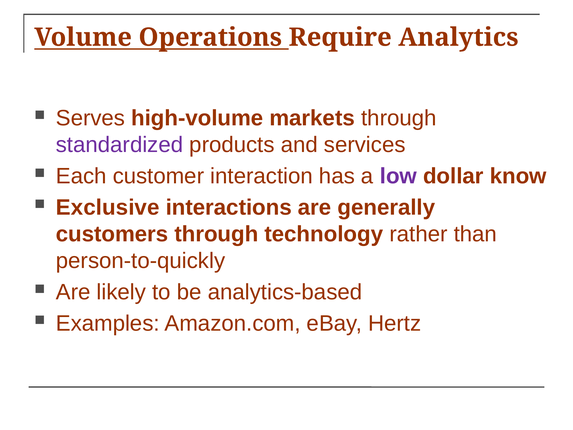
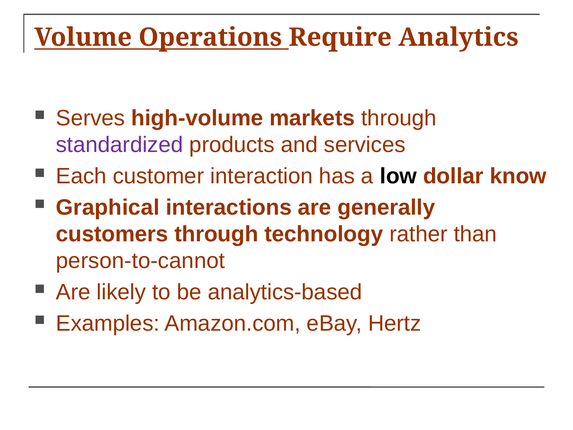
low colour: purple -> black
Exclusive: Exclusive -> Graphical
person-to-quickly: person-to-quickly -> person-to-cannot
